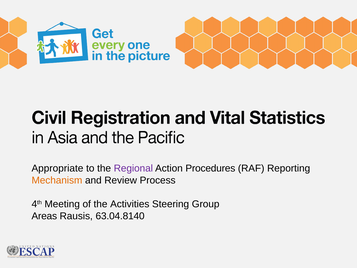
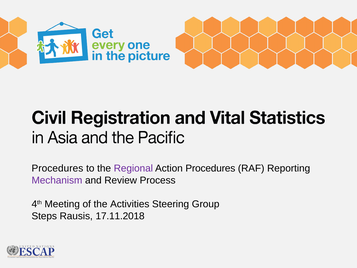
Appropriate at (57, 168): Appropriate -> Procedures
Mechanism colour: orange -> purple
Areas: Areas -> Steps
63.04.8140: 63.04.8140 -> 17.11.2018
